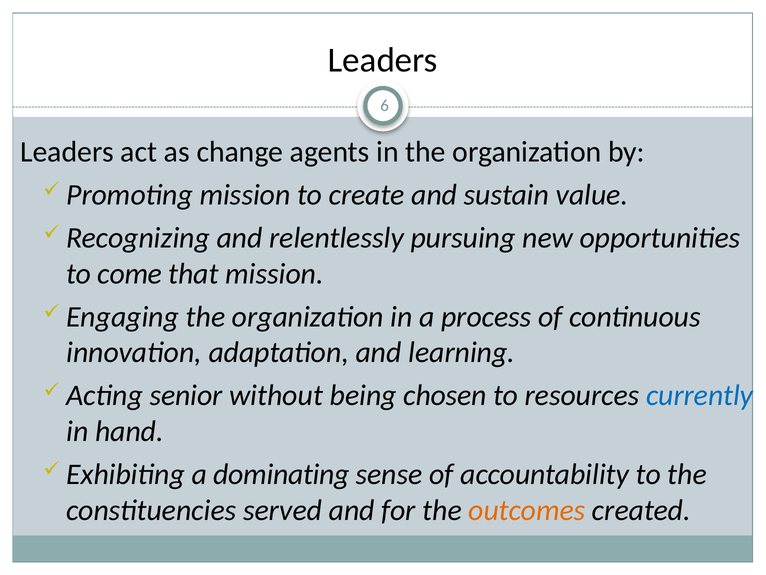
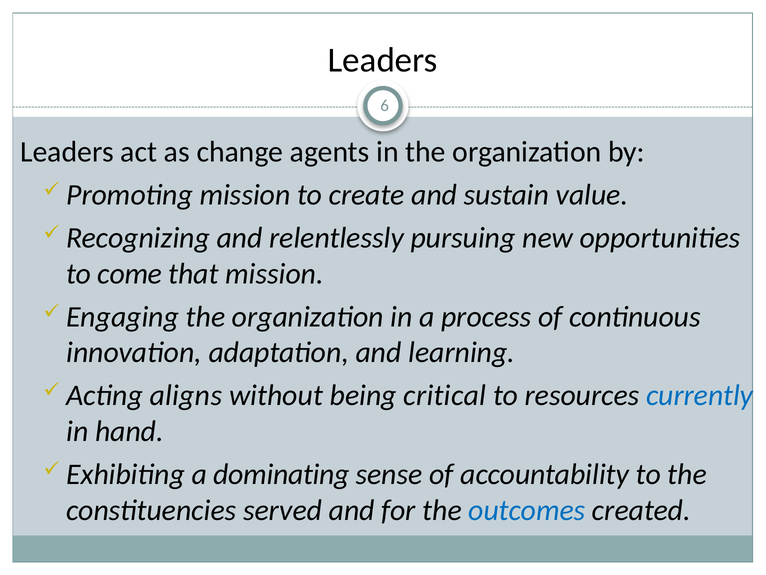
senior: senior -> aligns
chosen: chosen -> critical
outcomes colour: orange -> blue
